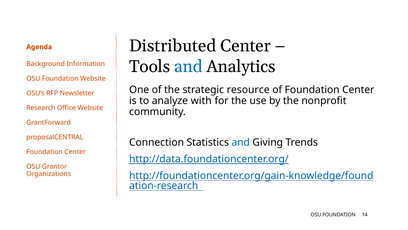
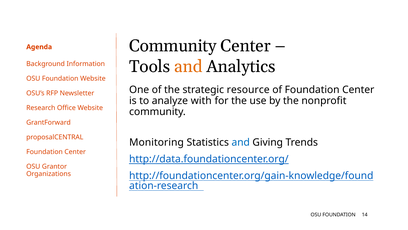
Distributed at (173, 46): Distributed -> Community
and at (188, 66) colour: blue -> orange
Connection: Connection -> Monitoring
